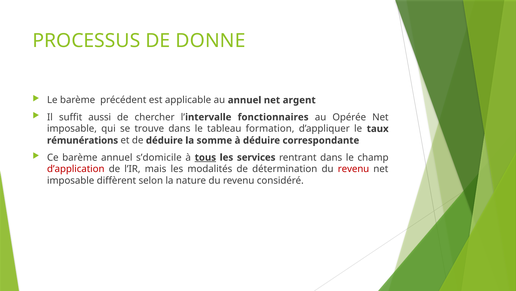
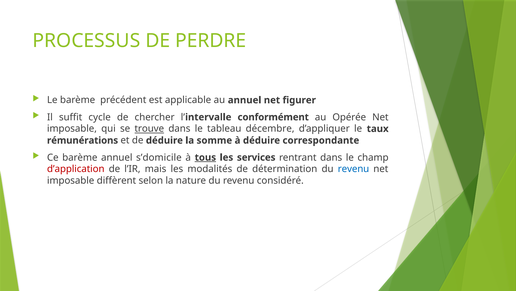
DONNE: DONNE -> PERDRE
argent: argent -> figurer
aussi: aussi -> cycle
fonctionnaires: fonctionnaires -> conformément
trouve underline: none -> present
formation: formation -> décembre
revenu at (354, 169) colour: red -> blue
